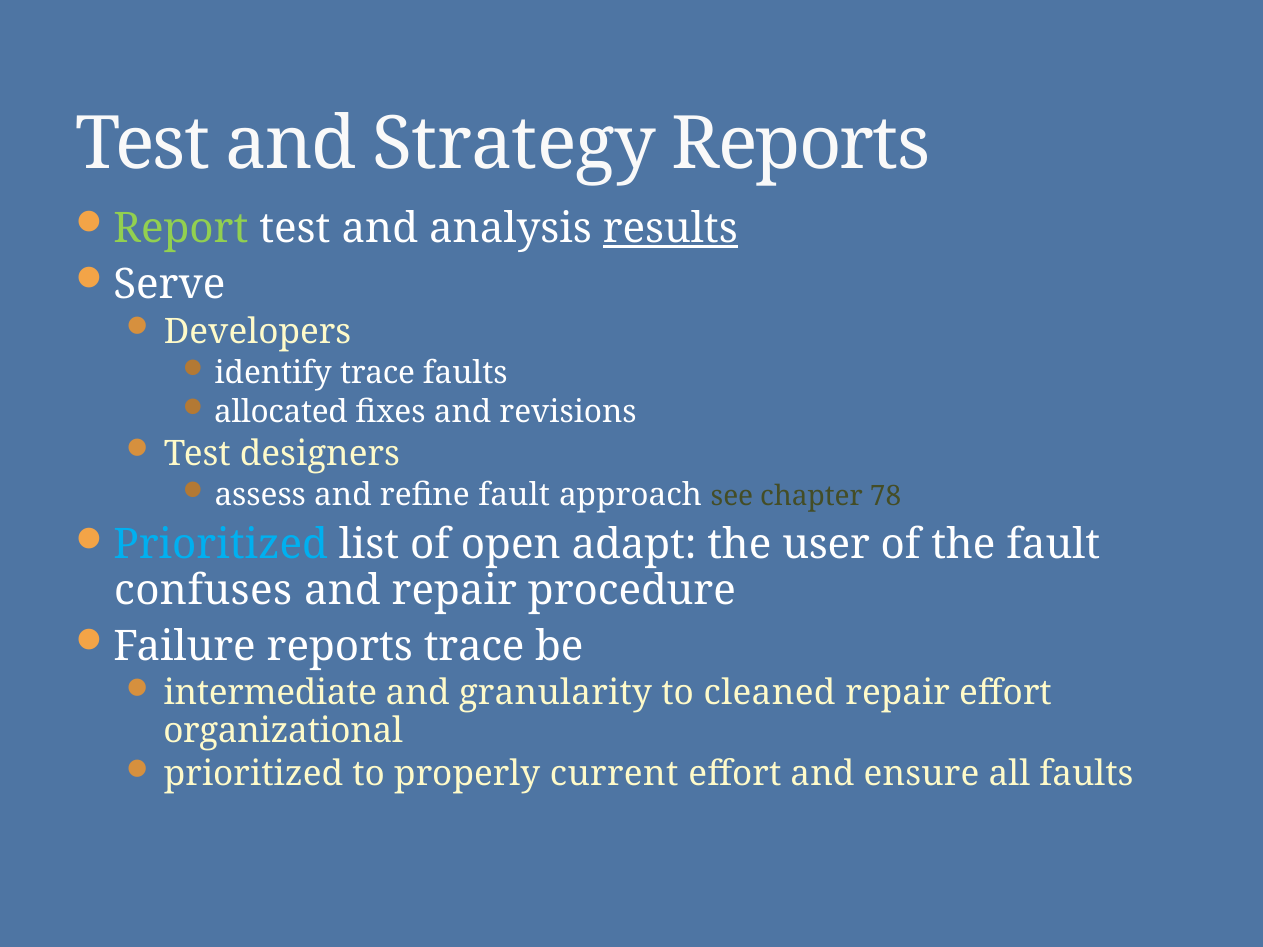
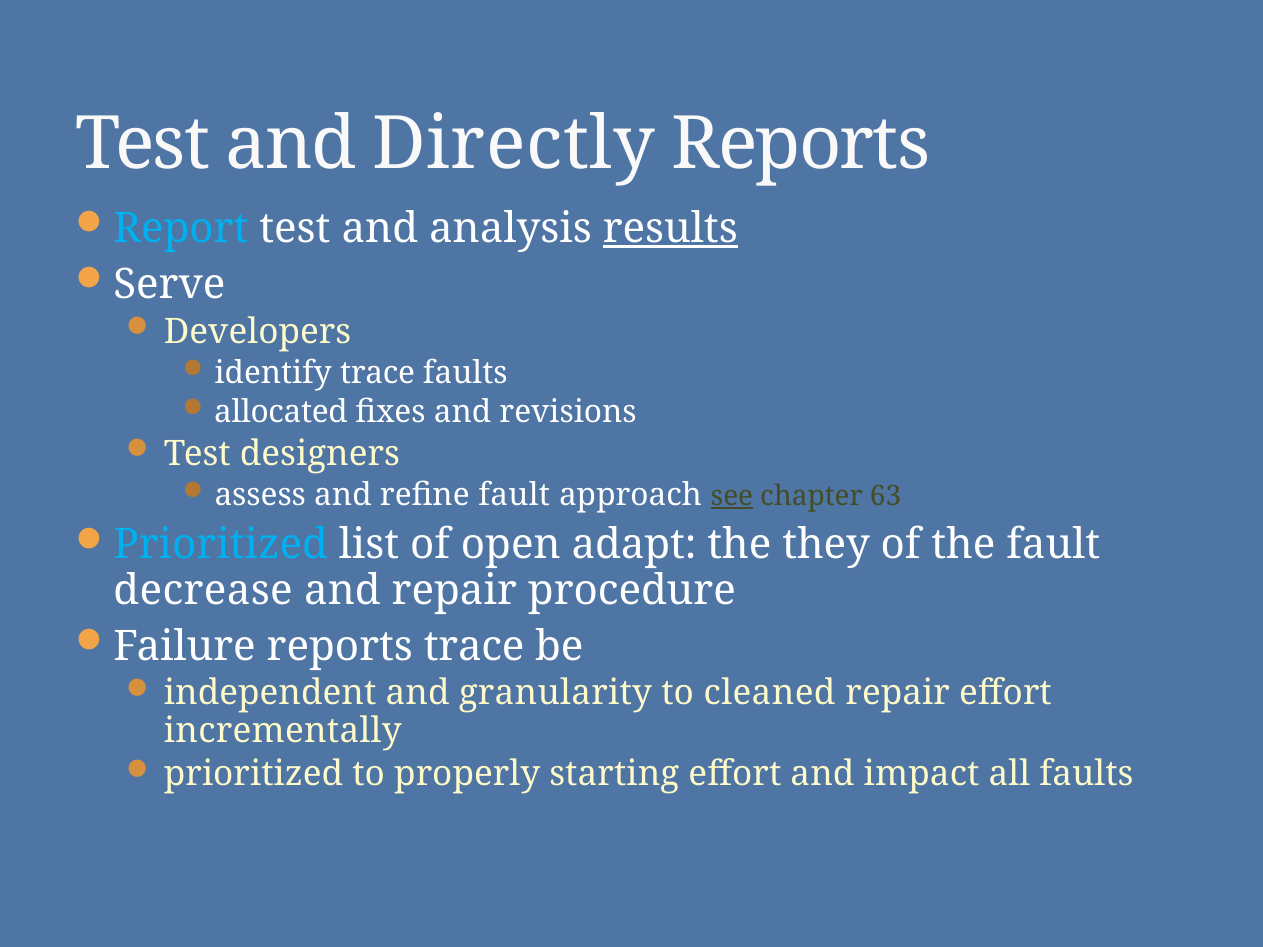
Strategy: Strategy -> Directly
Report colour: light green -> light blue
see underline: none -> present
78: 78 -> 63
user: user -> they
confuses: confuses -> decrease
intermediate: intermediate -> independent
organizational: organizational -> incrementally
current: current -> starting
ensure: ensure -> impact
